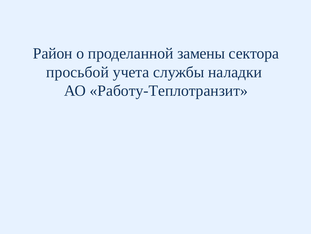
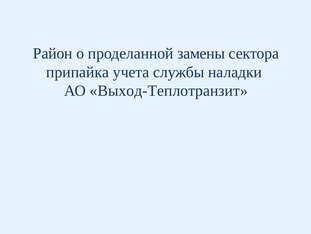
просьбой: просьбой -> припайка
Работу-Теплотранзит: Работу-Теплотранзит -> Выход-Теплотранзит
